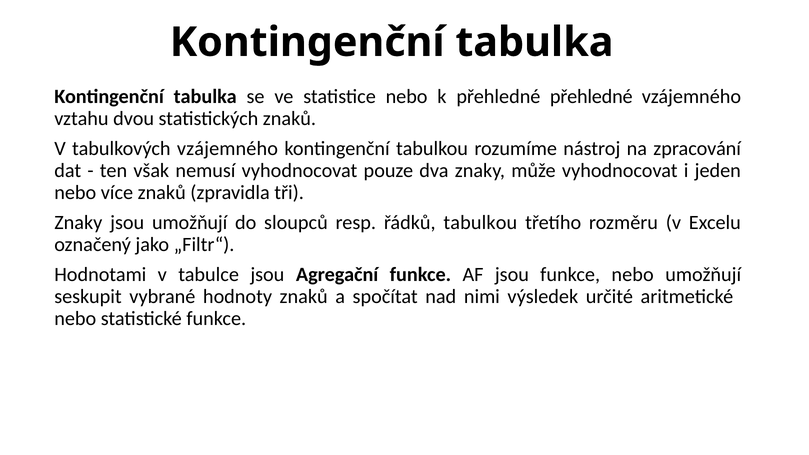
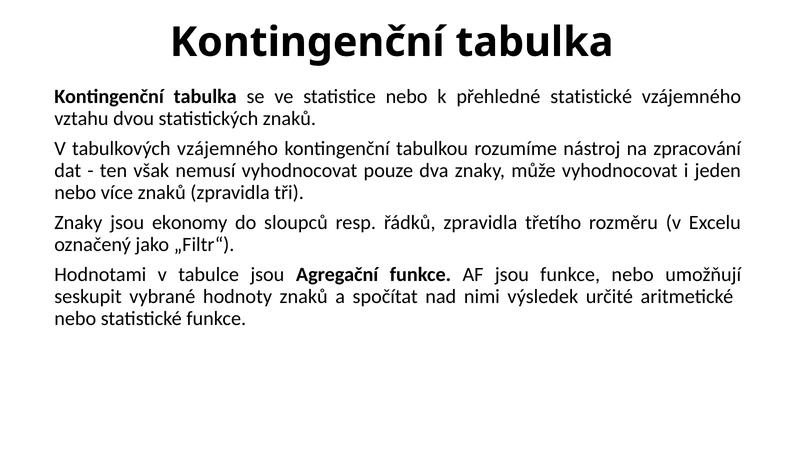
přehledné přehledné: přehledné -> statistické
jsou umožňují: umožňují -> ekonomy
řádků tabulkou: tabulkou -> zpravidla
